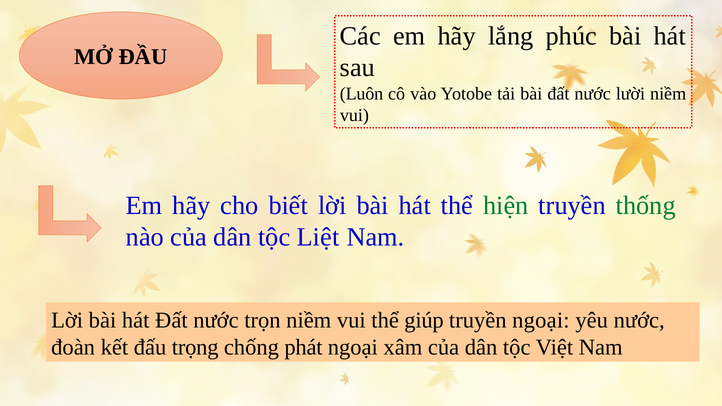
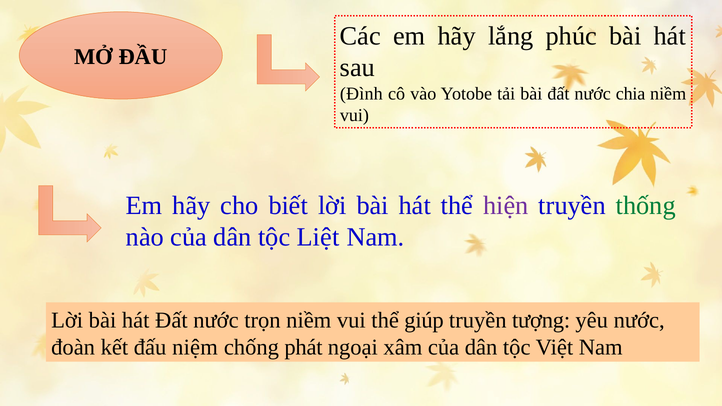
Luôn: Luôn -> Đình
lười: lười -> chia
hiện colour: green -> purple
truyền ngoại: ngoại -> tượng
trọng: trọng -> niệm
